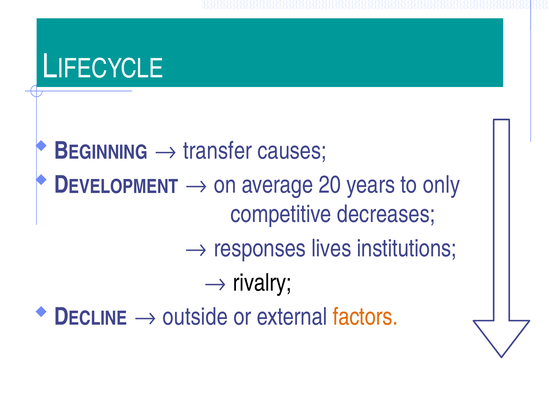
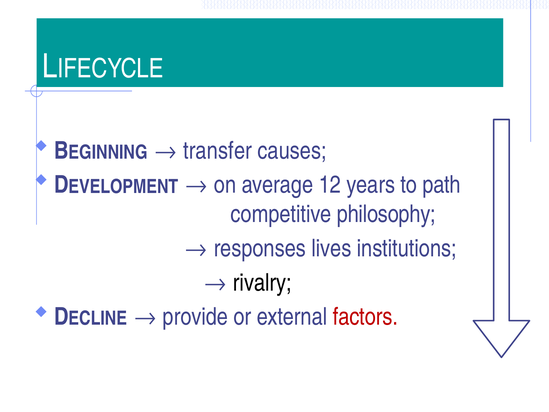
20: 20 -> 12
only: only -> path
decreases: decreases -> philosophy
outside: outside -> provide
factors colour: orange -> red
